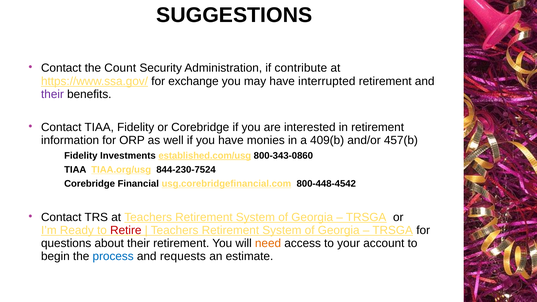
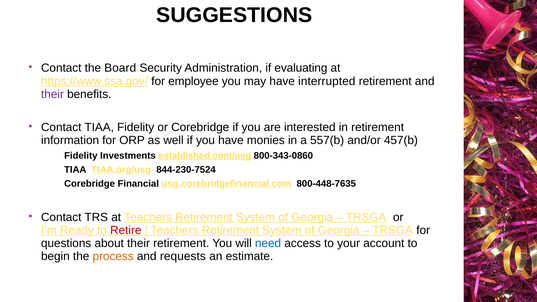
Count: Count -> Board
contribute: contribute -> evaluating
exchange: exchange -> employee
409(b: 409(b -> 557(b
800-448-4542: 800-448-4542 -> 800-448-7635
need colour: orange -> blue
process colour: blue -> orange
